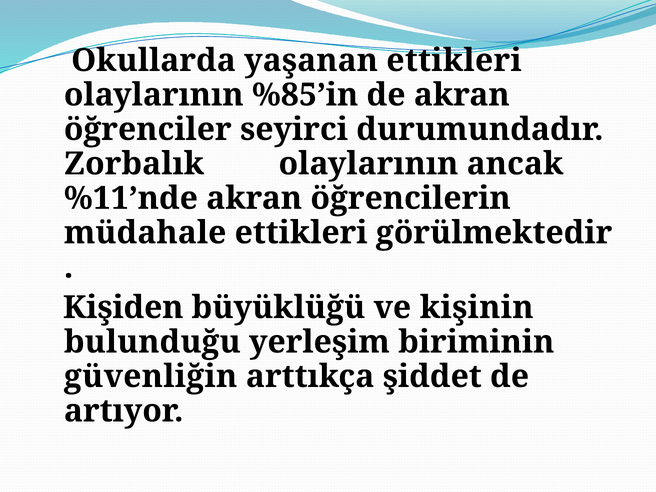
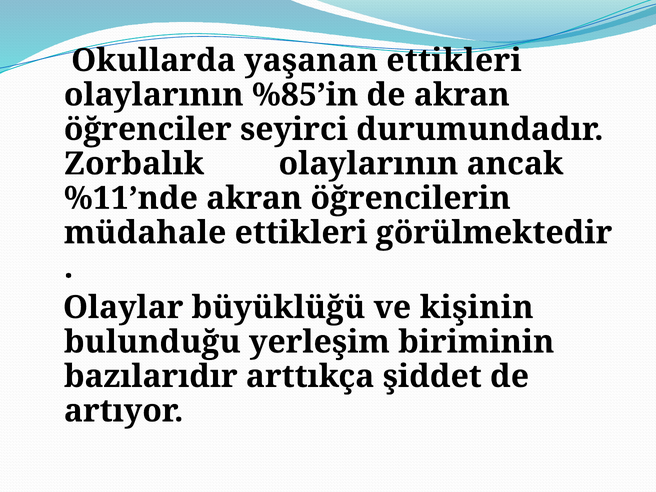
Kişiden: Kişiden -> Olaylar
güvenliğin: güvenliğin -> bazılarıdır
